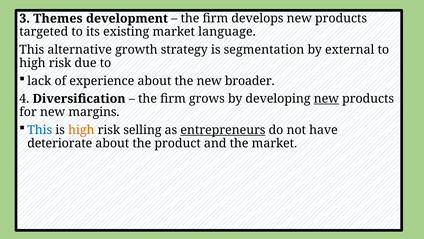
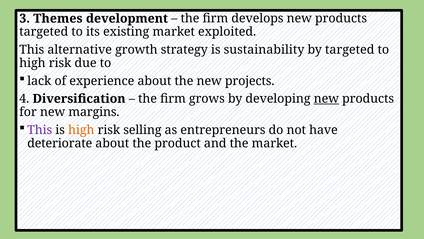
language: language -> exploited
segmentation: segmentation -> sustainability
by external: external -> targeted
broader: broader -> projects
This at (40, 130) colour: blue -> purple
entrepreneurs underline: present -> none
